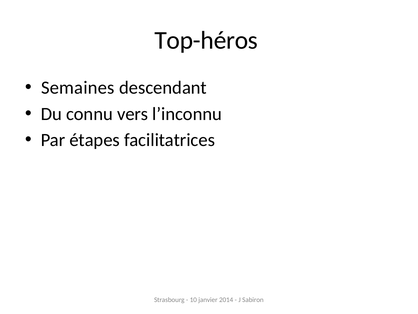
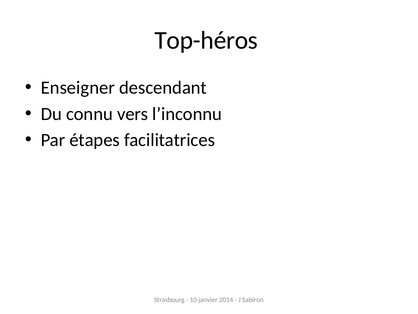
Semaines: Semaines -> Enseigner
